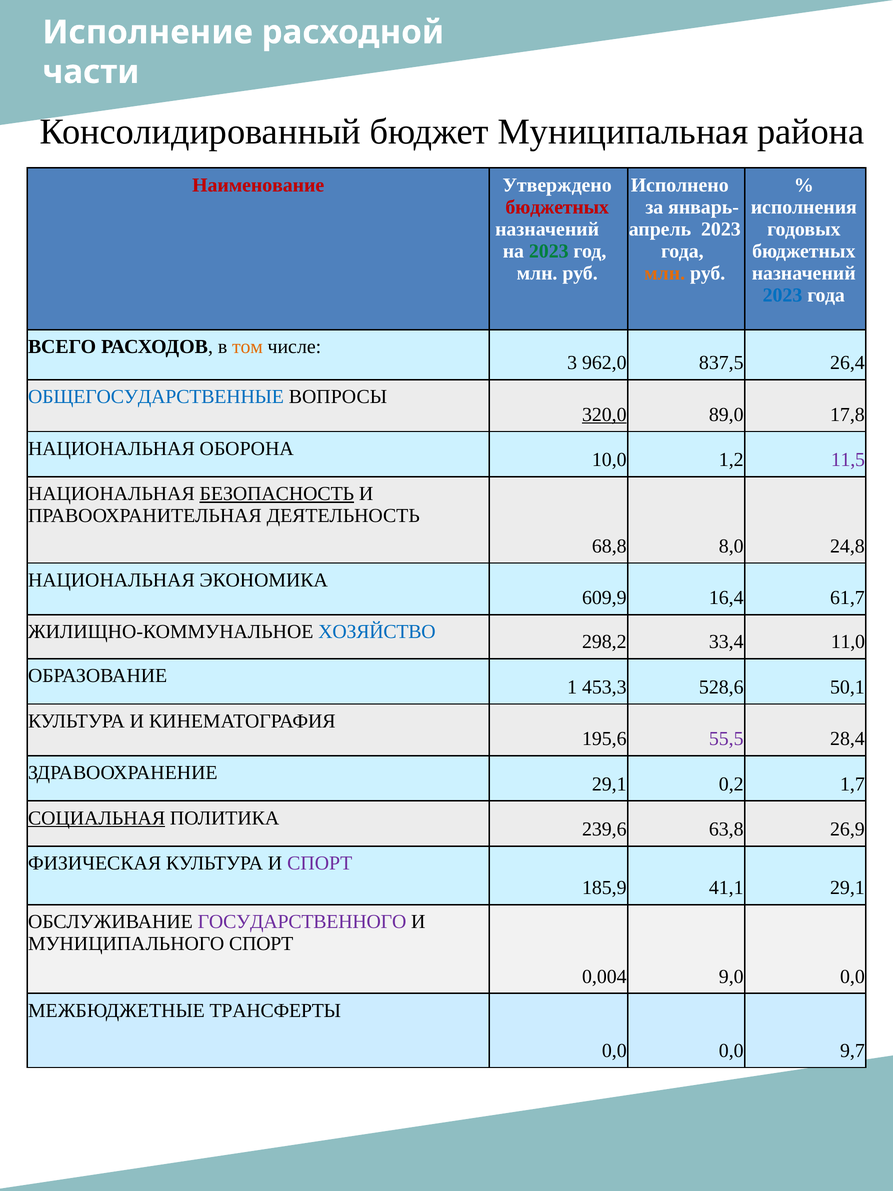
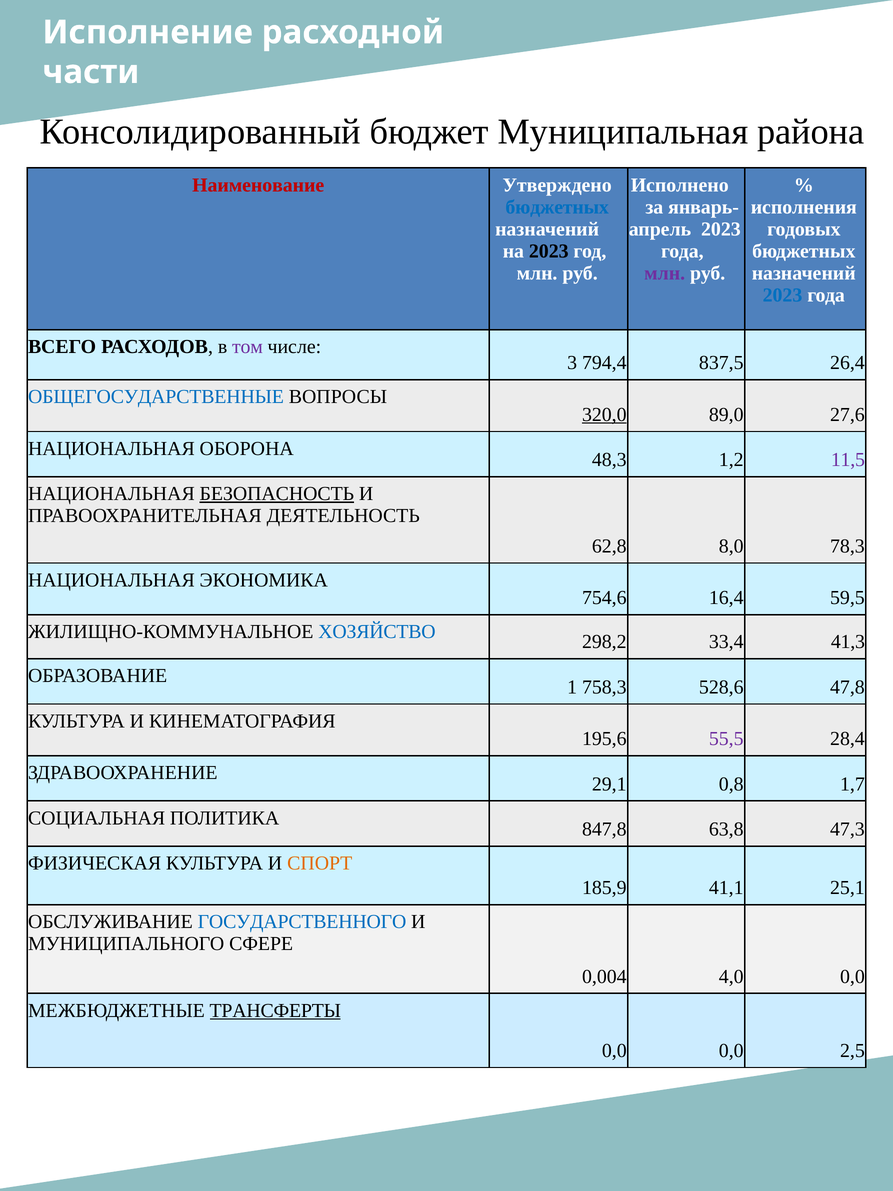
бюджетных at (557, 207) colour: red -> blue
2023 at (549, 251) colour: green -> black
млн at (665, 273) colour: orange -> purple
том colour: orange -> purple
962,0: 962,0 -> 794,4
17,8: 17,8 -> 27,6
10,0: 10,0 -> 48,3
68,8: 68,8 -> 62,8
24,8: 24,8 -> 78,3
609,9: 609,9 -> 754,6
61,7: 61,7 -> 59,5
11,0: 11,0 -> 41,3
453,3: 453,3 -> 758,3
50,1: 50,1 -> 47,8
0,2: 0,2 -> 0,8
СОЦИАЛЬНАЯ underline: present -> none
239,6: 239,6 -> 847,8
26,9: 26,9 -> 47,3
СПОРТ at (320, 863) colour: purple -> orange
41,1 29,1: 29,1 -> 25,1
ГОСУДАРСТВЕННОГО colour: purple -> blue
МУНИЦИПАЛЬНОГО СПОРТ: СПОРТ -> СФЕРЕ
9,0: 9,0 -> 4,0
ТРАНСФЕРТЫ underline: none -> present
9,7: 9,7 -> 2,5
